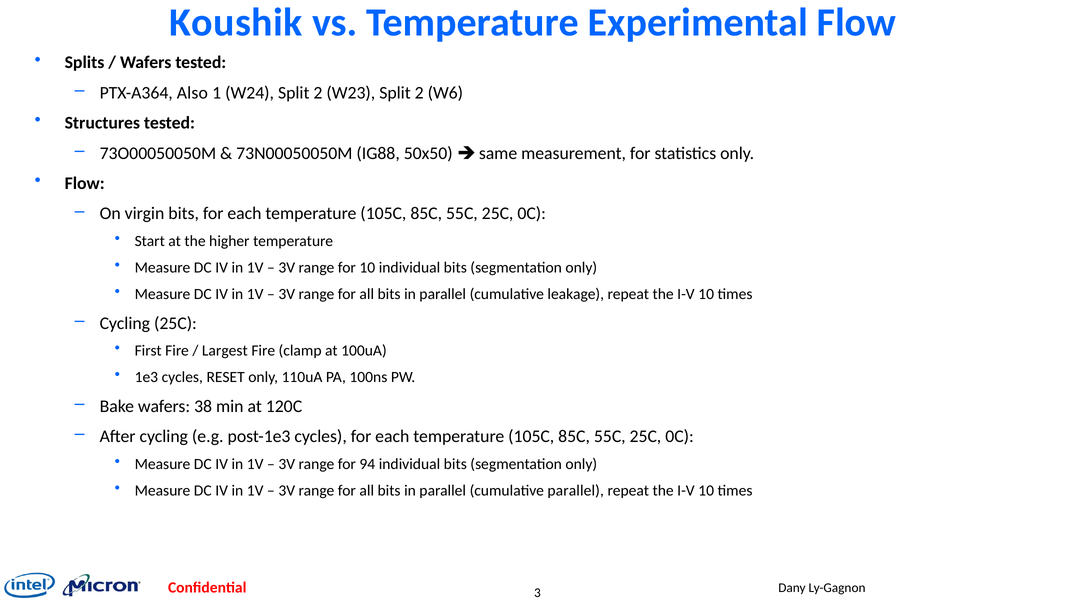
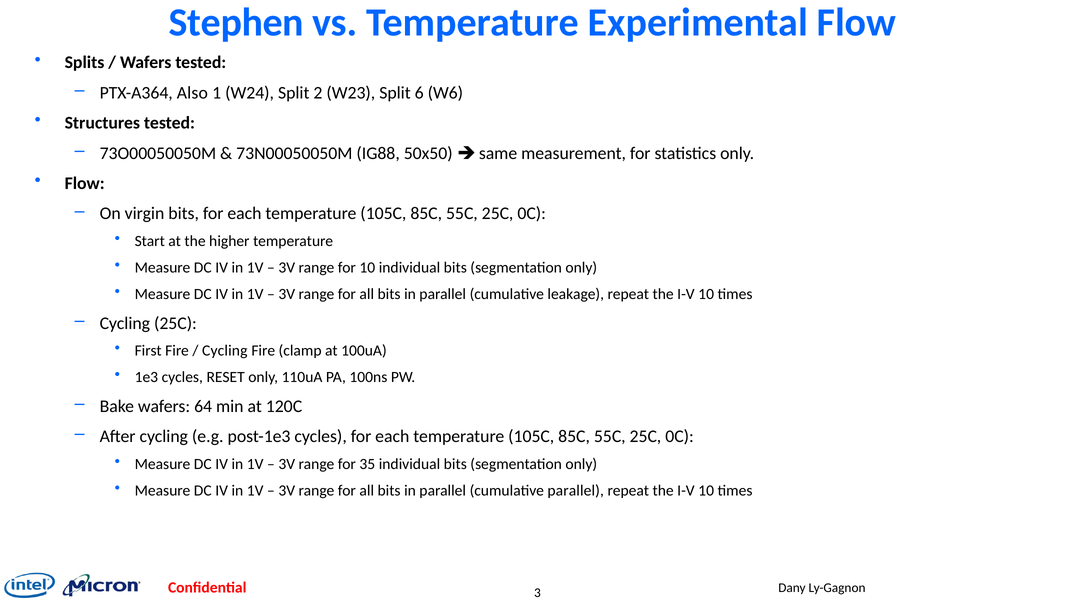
Koushik: Koushik -> Stephen
W23 Split 2: 2 -> 6
Largest at (225, 351): Largest -> Cycling
38: 38 -> 64
94: 94 -> 35
